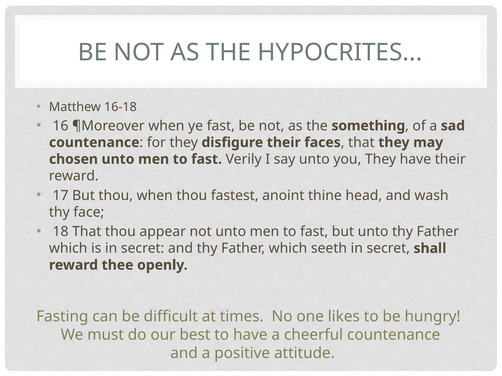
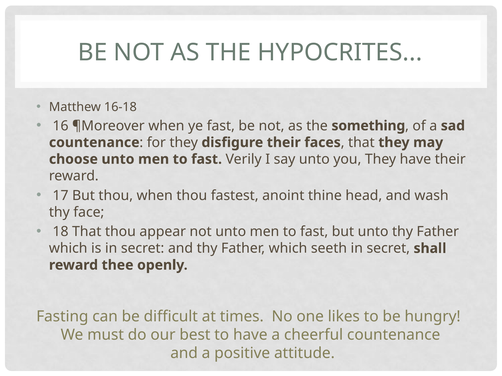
chosen: chosen -> choose
